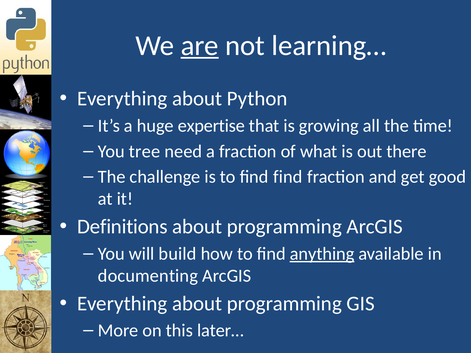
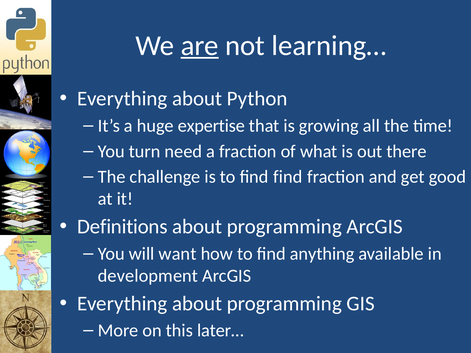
tree: tree -> turn
build: build -> want
anything underline: present -> none
documenting: documenting -> development
